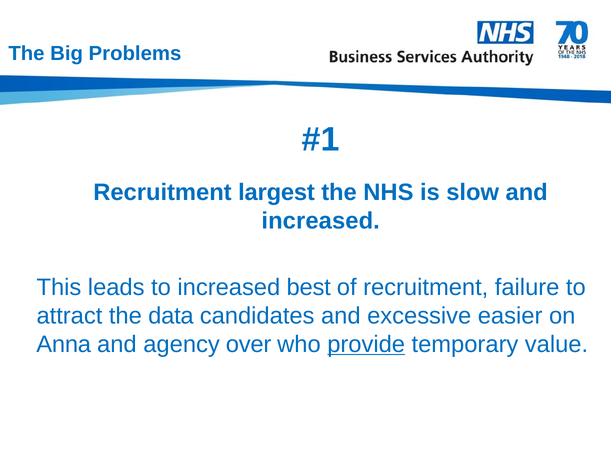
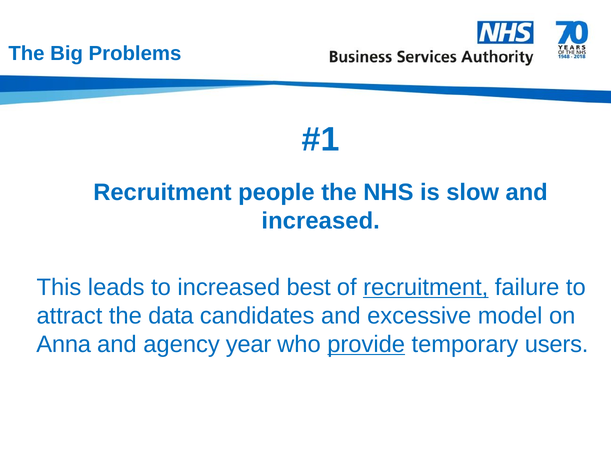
largest: largest -> people
recruitment at (426, 287) underline: none -> present
easier: easier -> model
over: over -> year
value: value -> users
